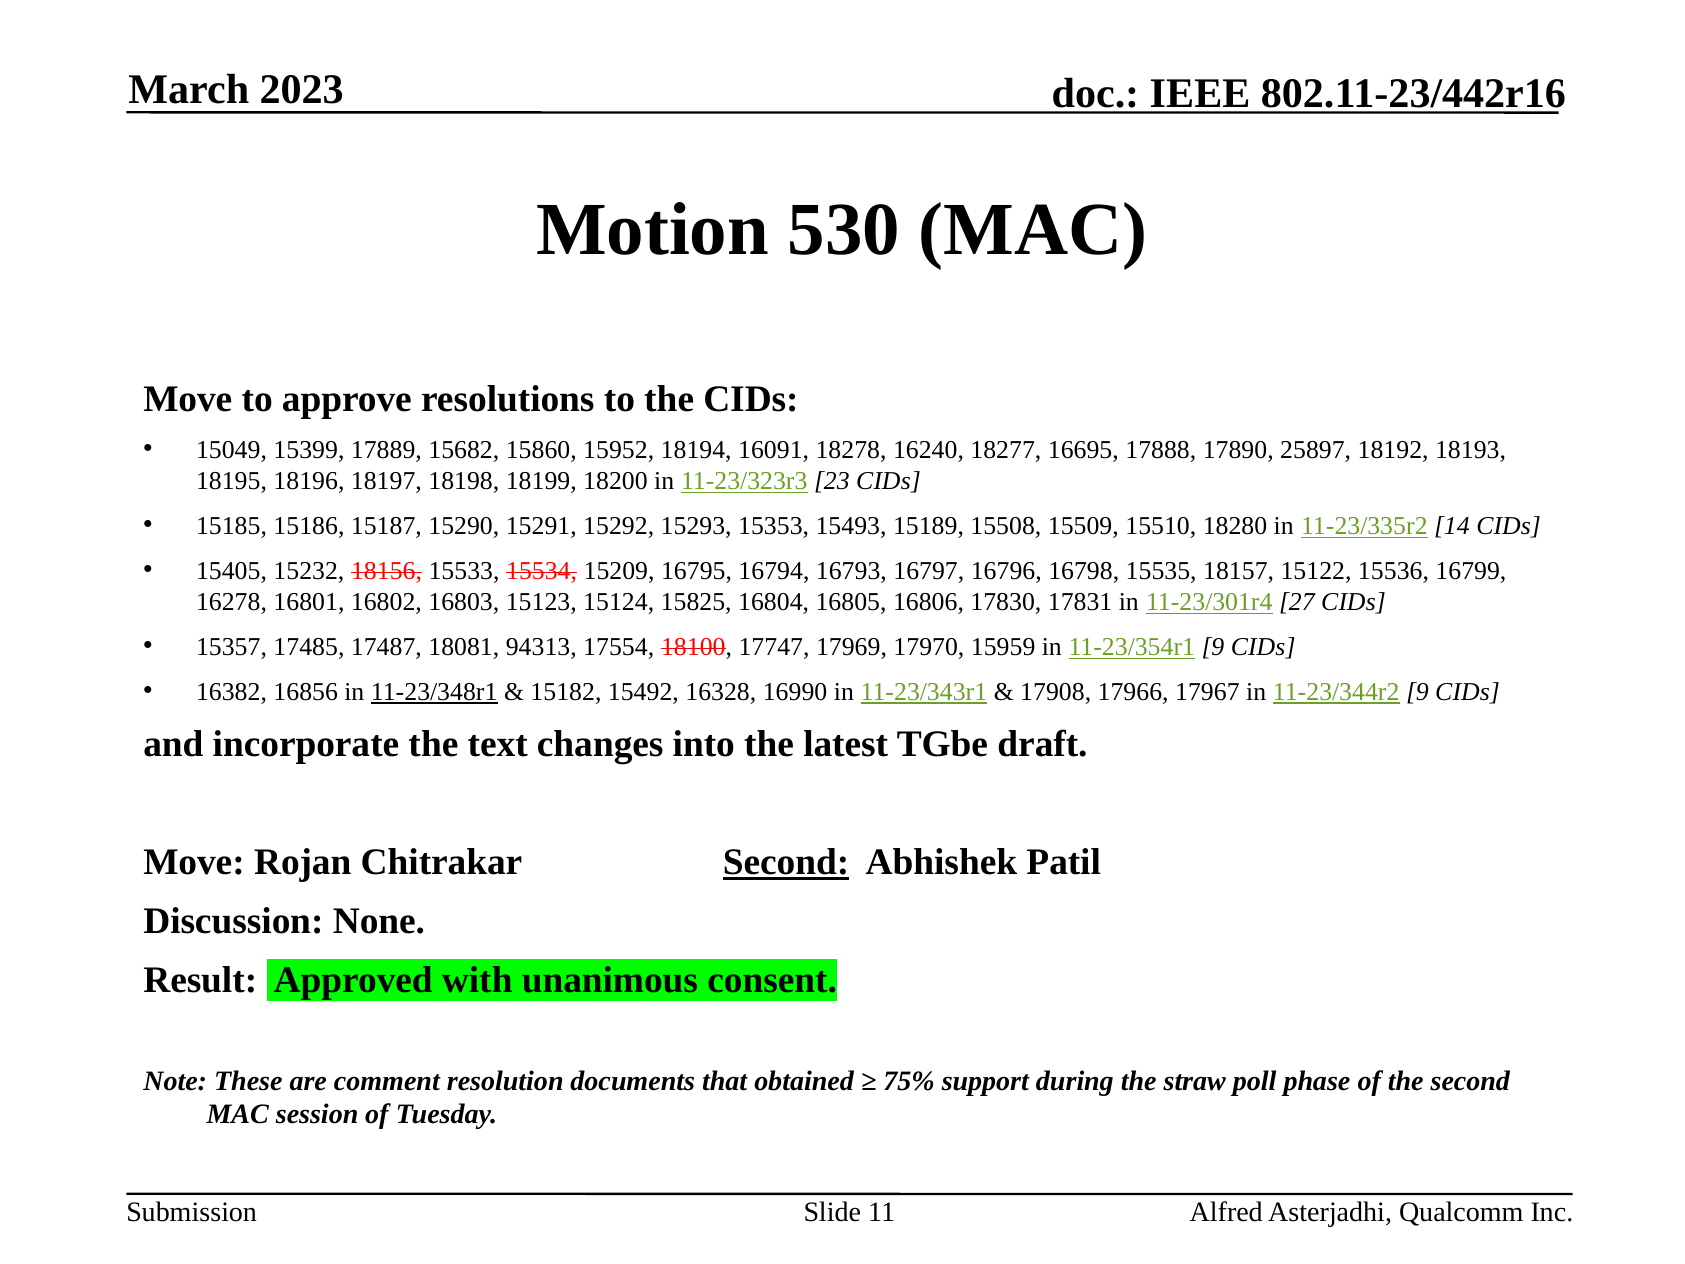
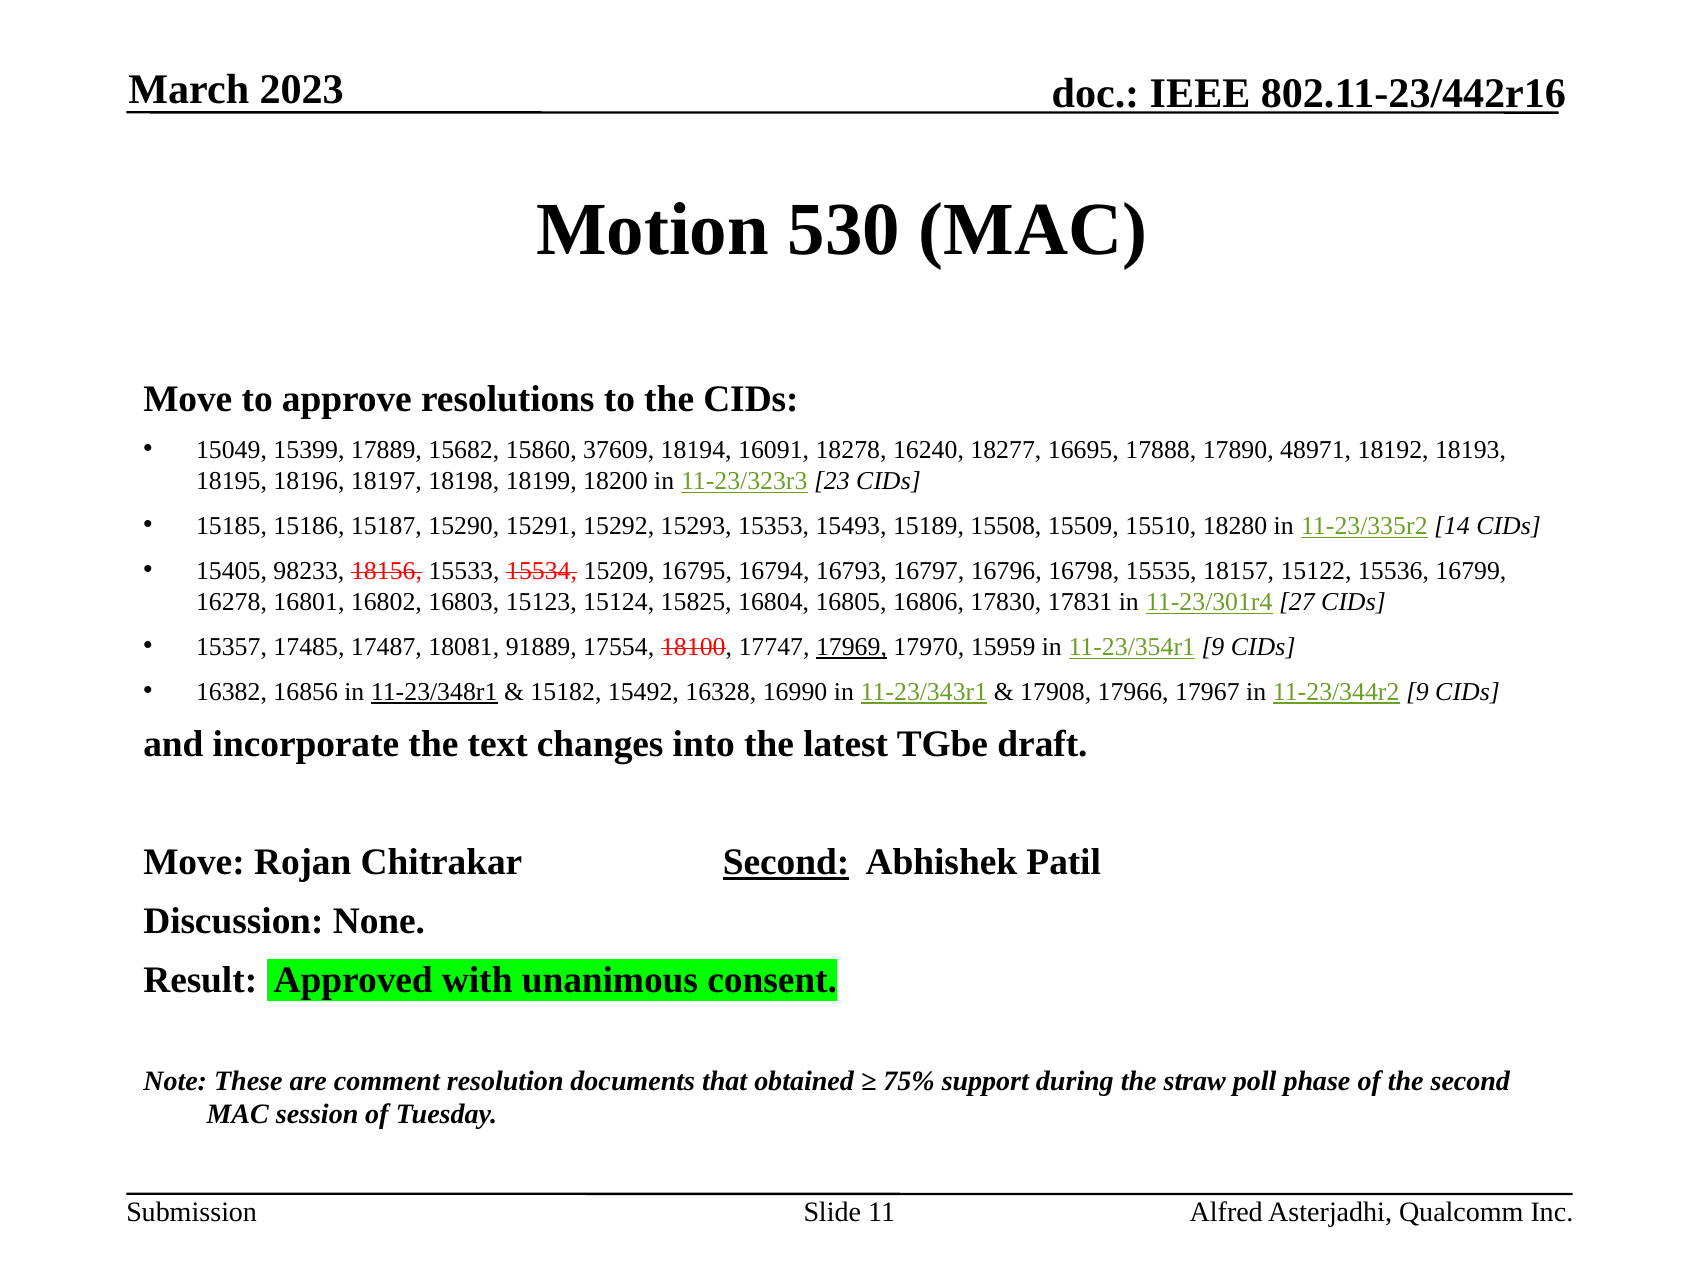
15952: 15952 -> 37609
25897: 25897 -> 48971
15232: 15232 -> 98233
94313: 94313 -> 91889
17969 underline: none -> present
